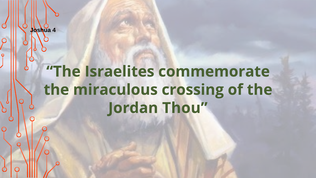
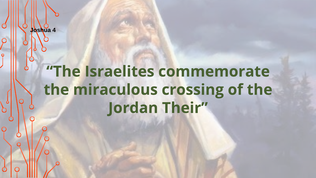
Thou: Thou -> Their
